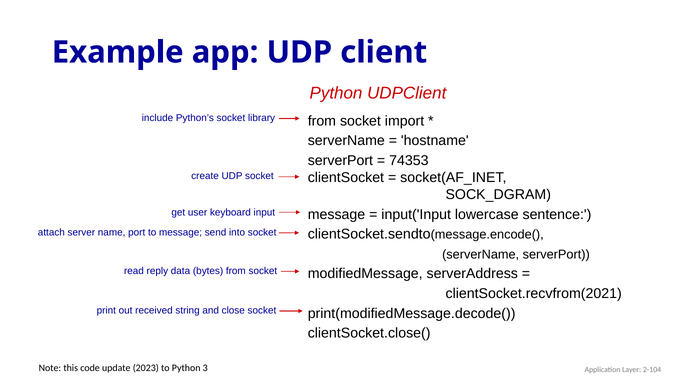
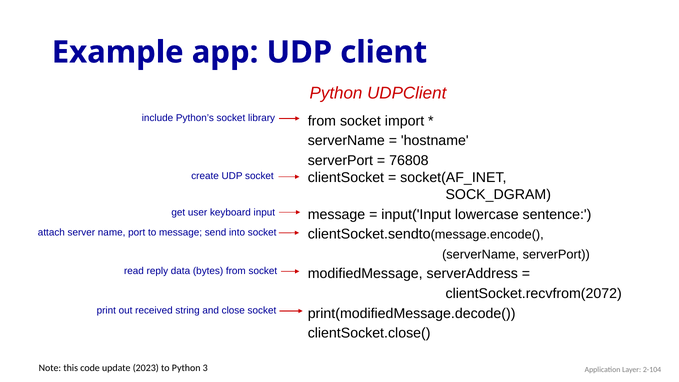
74353: 74353 -> 76808
clientSocket.recvfrom(2021: clientSocket.recvfrom(2021 -> clientSocket.recvfrom(2072
